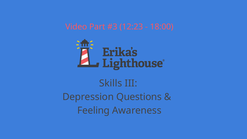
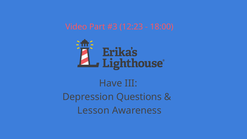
Skills: Skills -> Have
Feeling: Feeling -> Lesson
